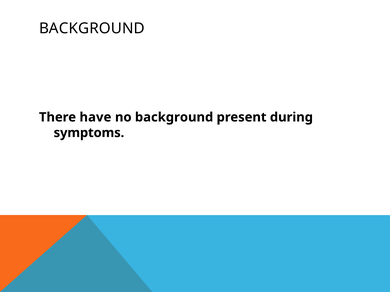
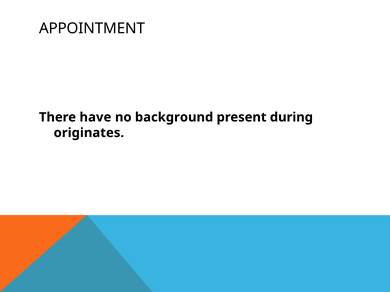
BACKGROUND at (92, 28): BACKGROUND -> APPOINTMENT
symptoms: symptoms -> originates
